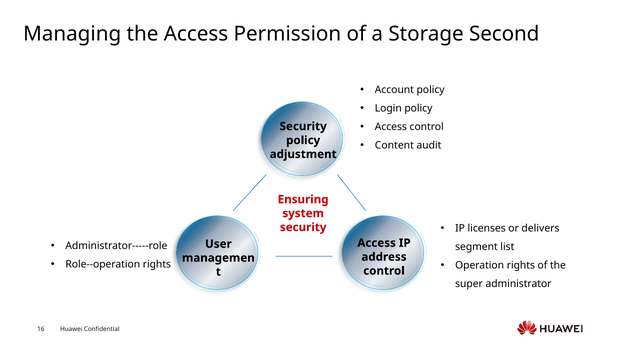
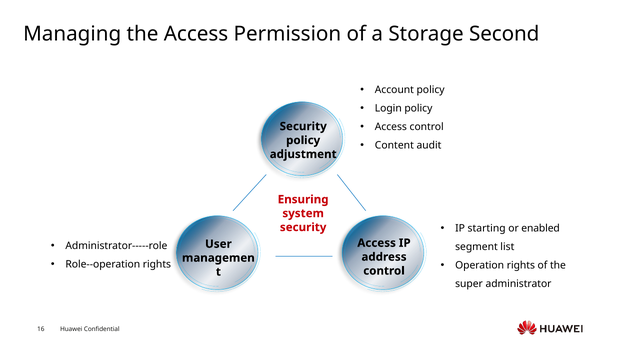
licenses: licenses -> starting
delivers: delivers -> enabled
